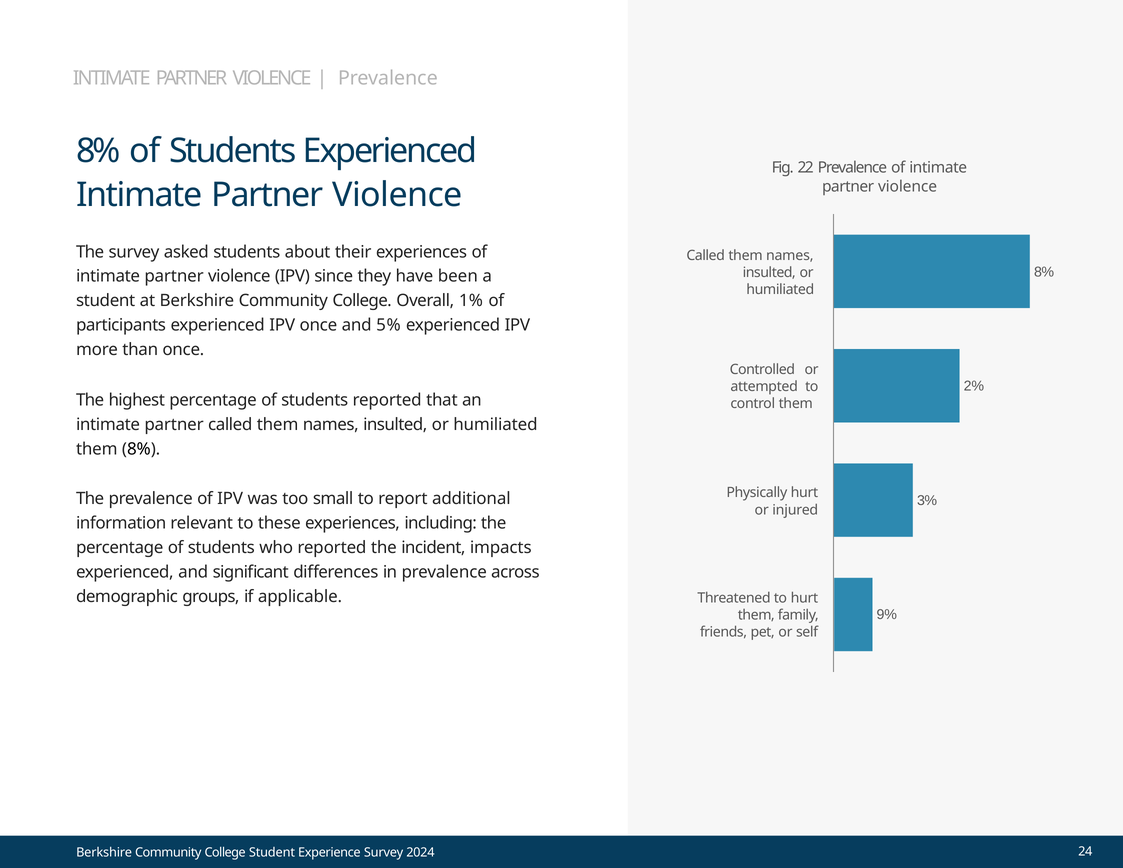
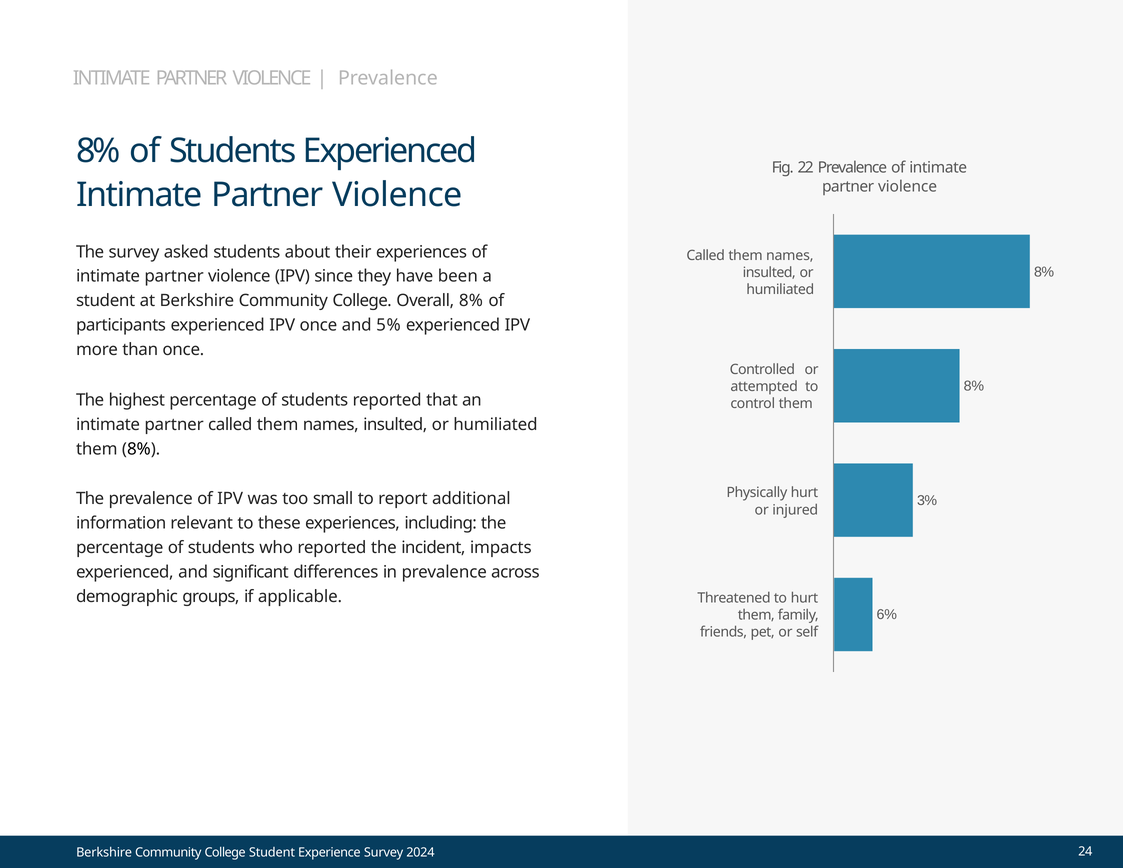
Overall 1%: 1% -> 8%
2% at (974, 386): 2% -> 8%
9%: 9% -> 6%
